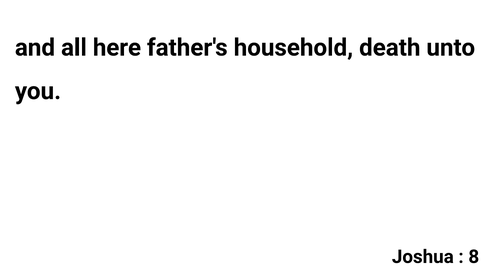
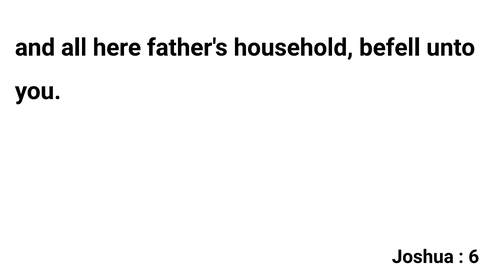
death: death -> befell
8: 8 -> 6
